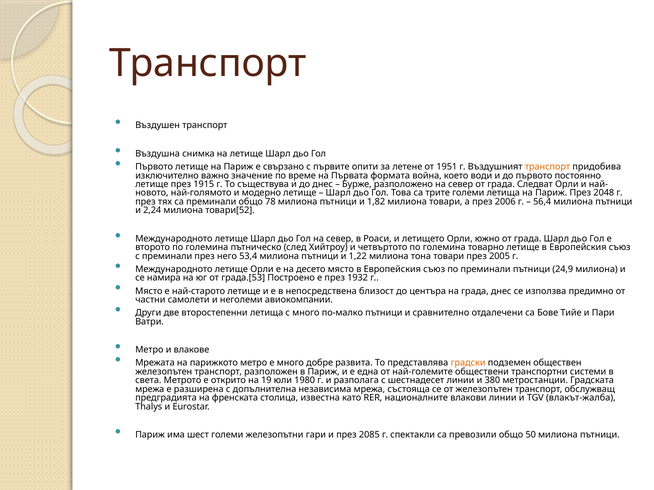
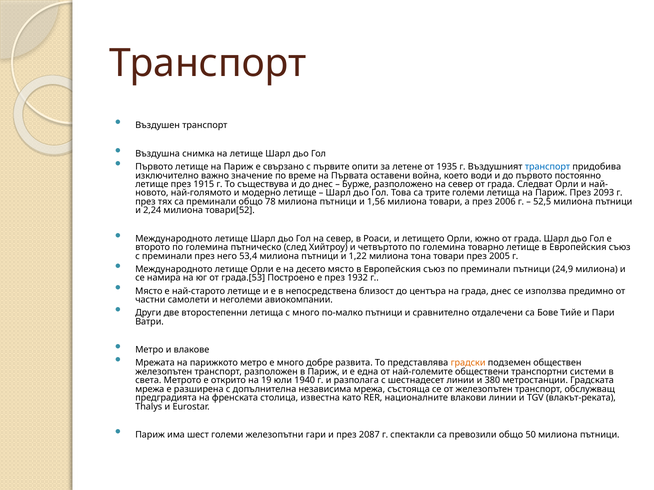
1951: 1951 -> 1935
транспорт at (548, 167) colour: orange -> blue
формата: формата -> оставени
2048: 2048 -> 2093
1,82: 1,82 -> 1,56
56,4: 56,4 -> 52,5
1980: 1980 -> 1940
влакът-жалба: влакът-жалба -> влакът-реката
2085: 2085 -> 2087
